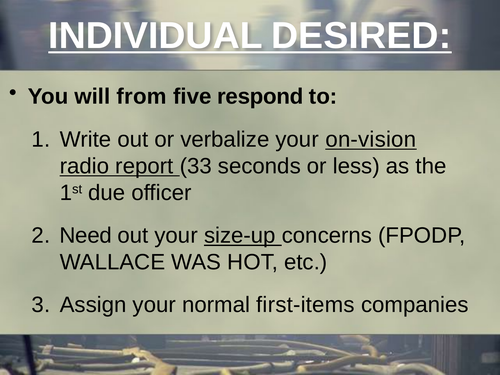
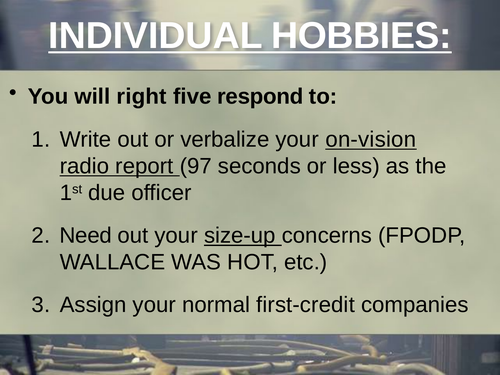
DESIRED: DESIRED -> HOBBIES
from: from -> right
33: 33 -> 97
first-items: first-items -> first-credit
